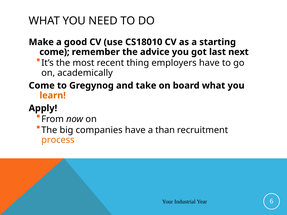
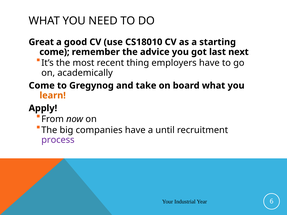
Make: Make -> Great
than: than -> until
process colour: orange -> purple
